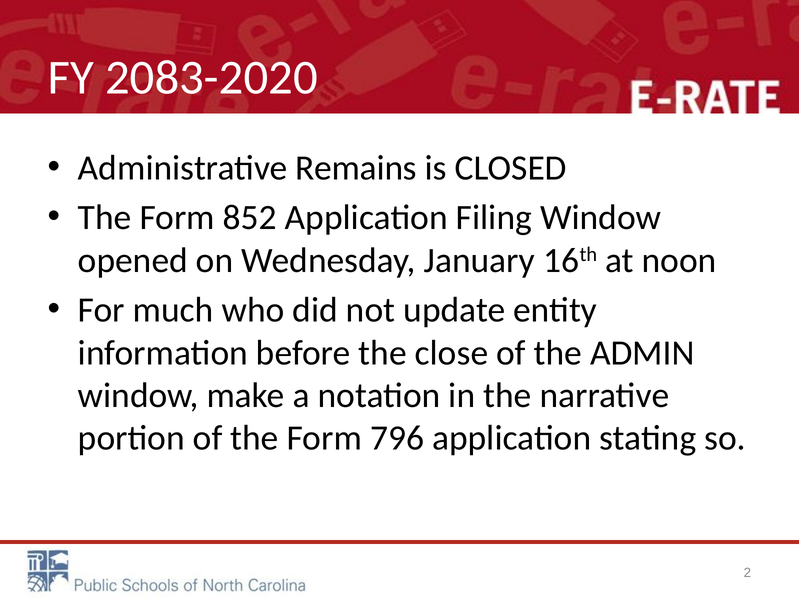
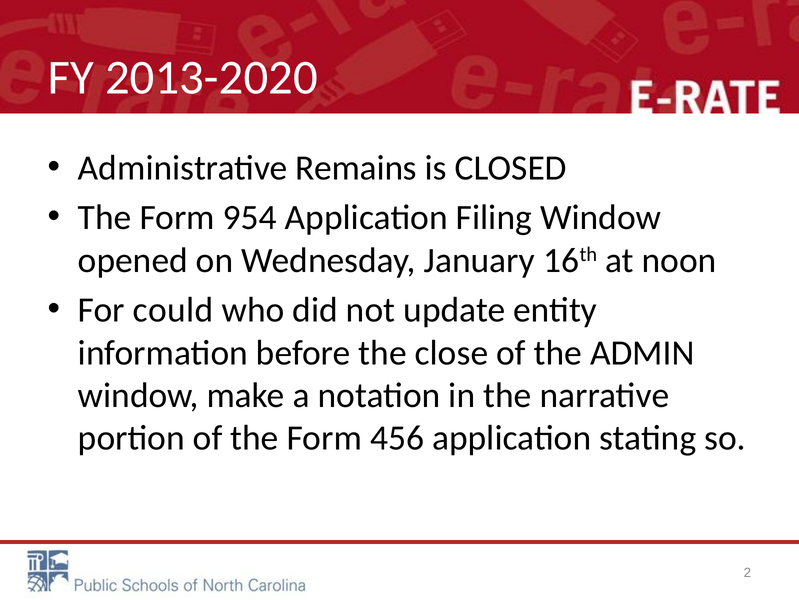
2083-2020: 2083-2020 -> 2013-2020
852: 852 -> 954
much: much -> could
796: 796 -> 456
